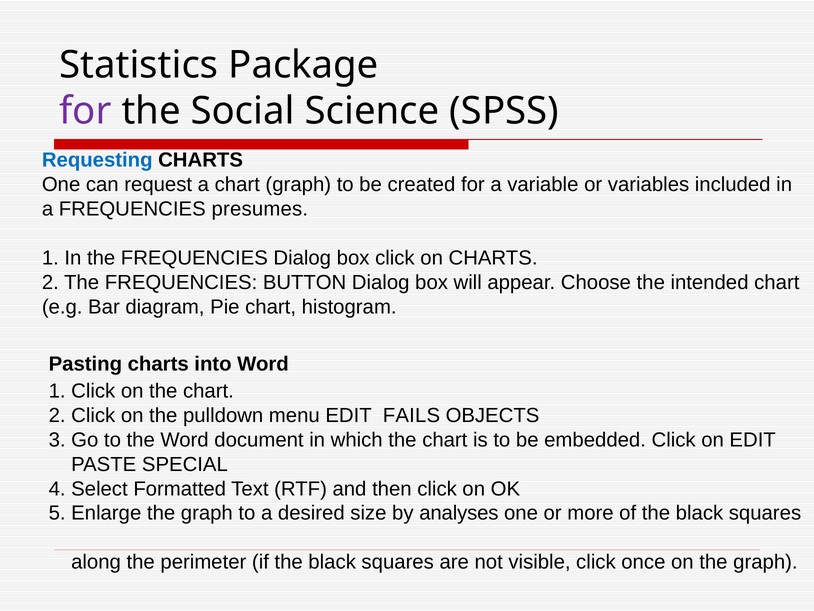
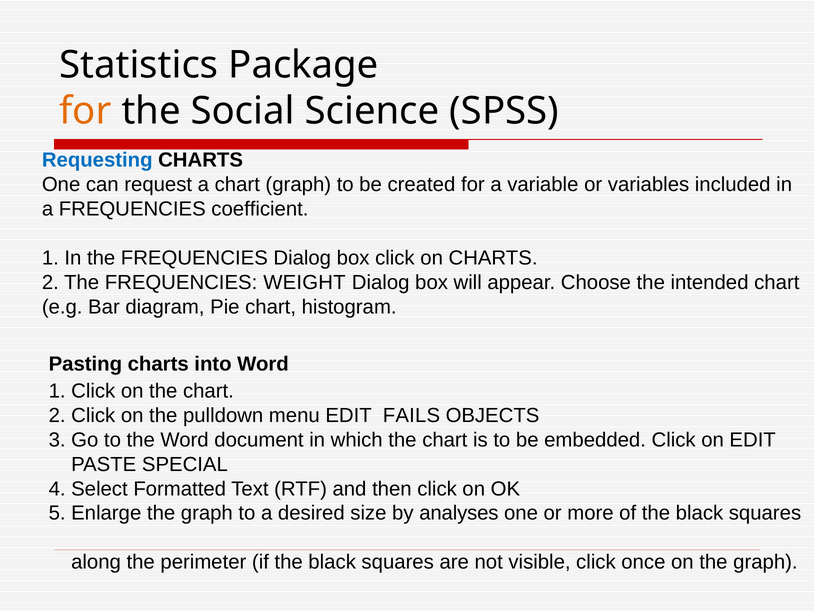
for at (85, 111) colour: purple -> orange
presumes: presumes -> coefficient
BUTTON: BUTTON -> WEIGHT
